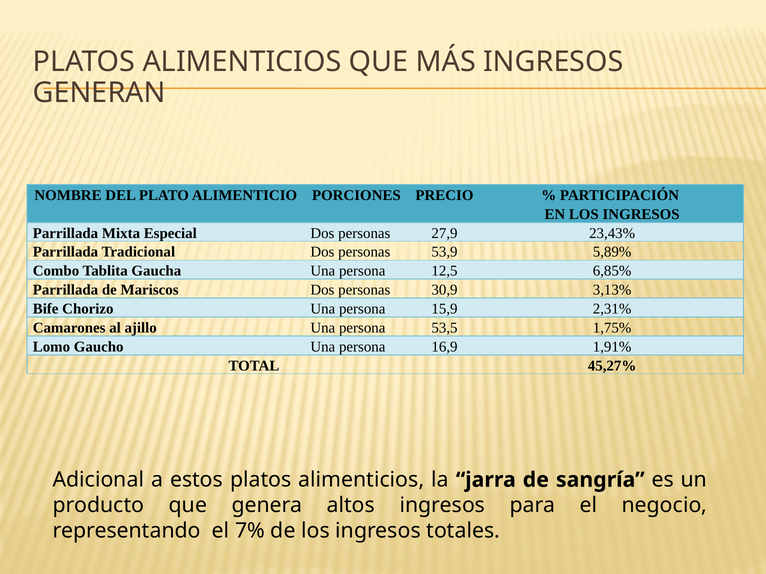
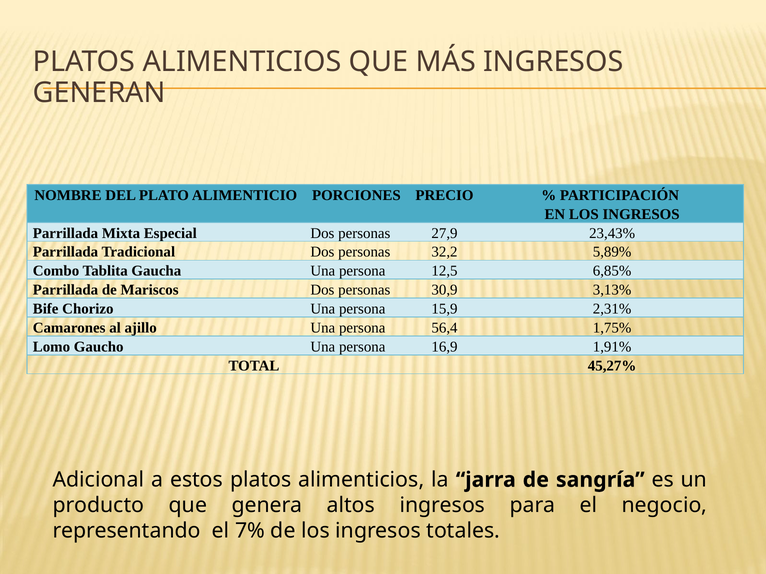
53,9: 53,9 -> 32,2
53,5: 53,5 -> 56,4
